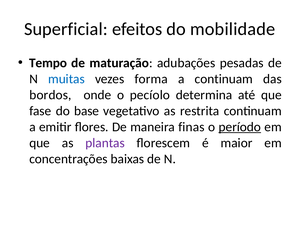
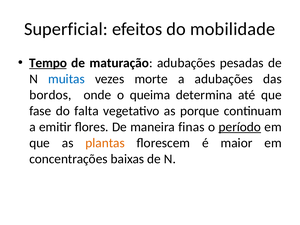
Tempo underline: none -> present
forma: forma -> morte
a continuam: continuam -> adubações
pecíolo: pecíolo -> queima
base: base -> falta
restrita: restrita -> porque
plantas colour: purple -> orange
